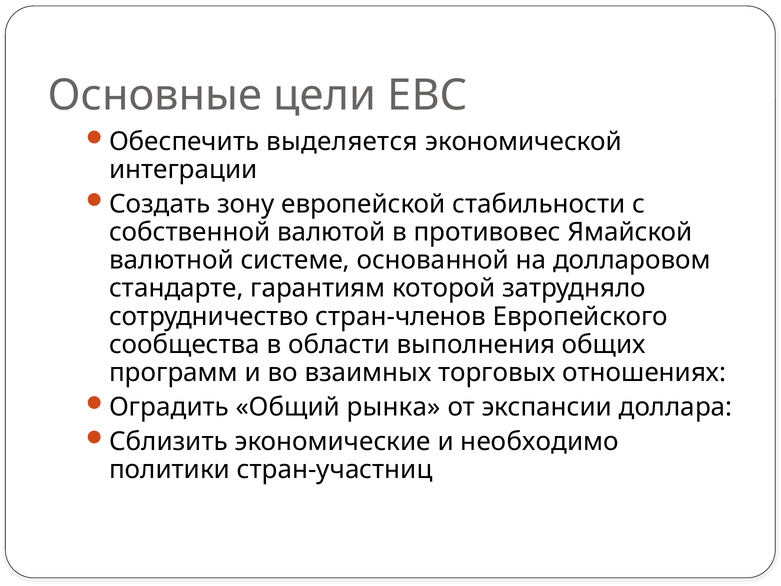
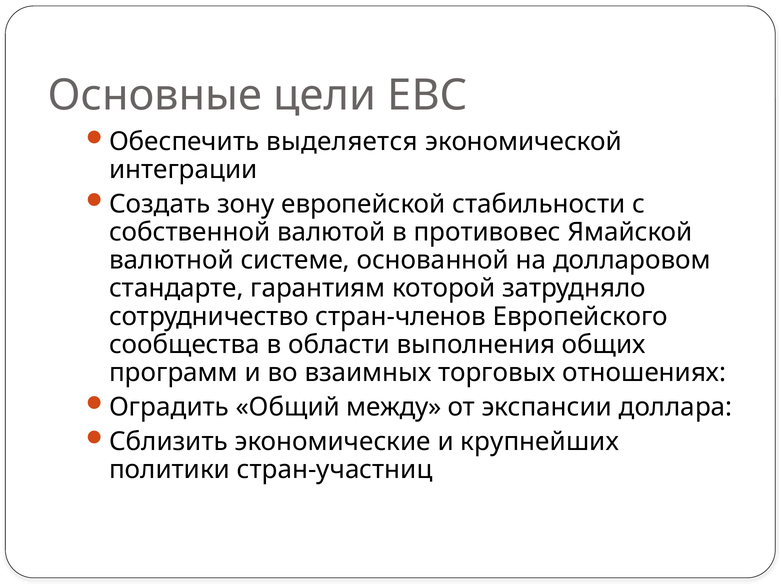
рынка: рынка -> между
необходимо: необходимо -> крупнейших
